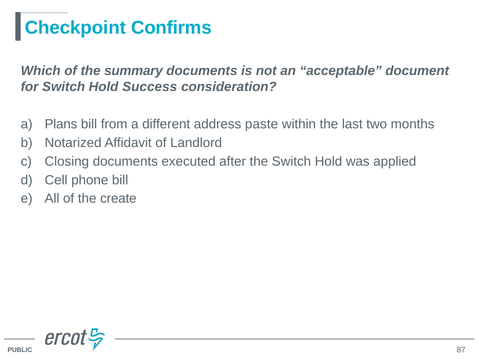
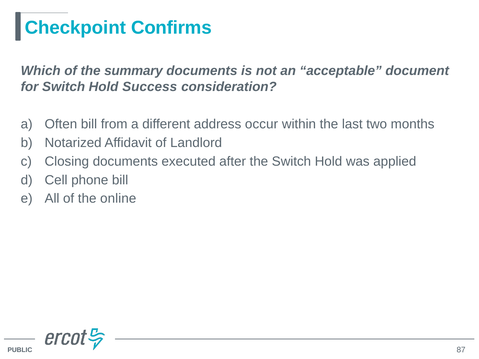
Plans: Plans -> Often
paste: paste -> occur
create: create -> online
